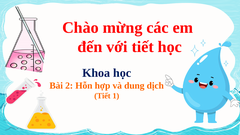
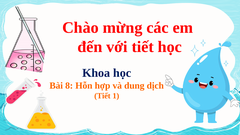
2: 2 -> 8
